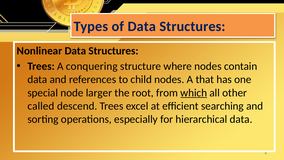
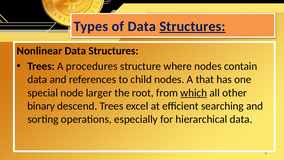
Structures at (192, 26) underline: none -> present
conquering: conquering -> procedures
called: called -> binary
